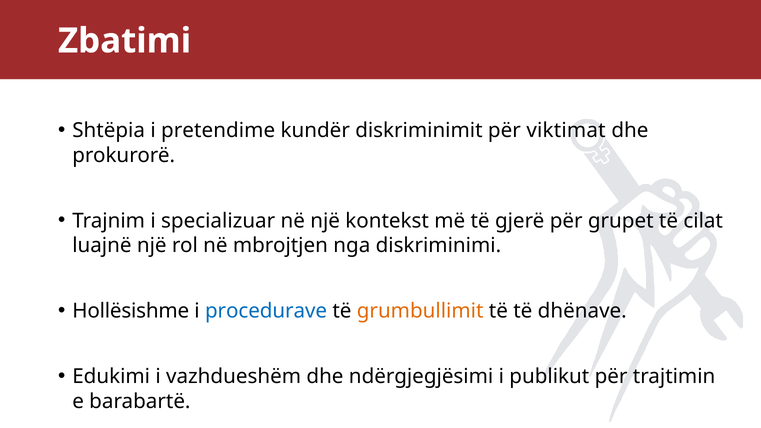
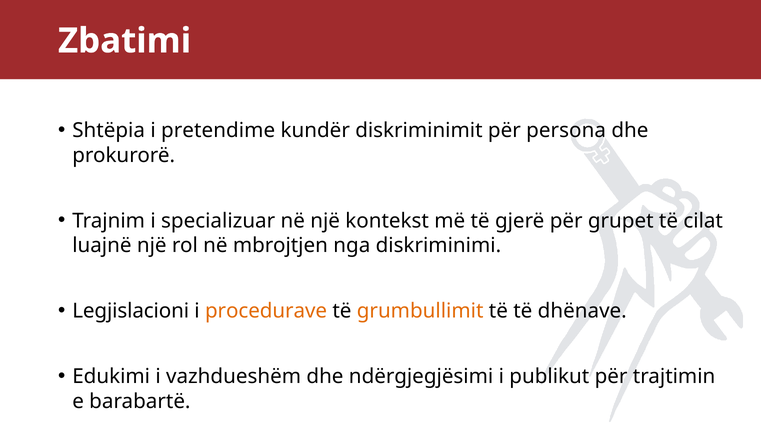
viktimat: viktimat -> persona
Hollësishme: Hollësishme -> Legjislacioni
procedurave colour: blue -> orange
